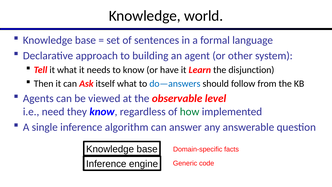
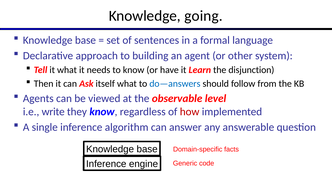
world: world -> going
need: need -> write
how colour: green -> red
